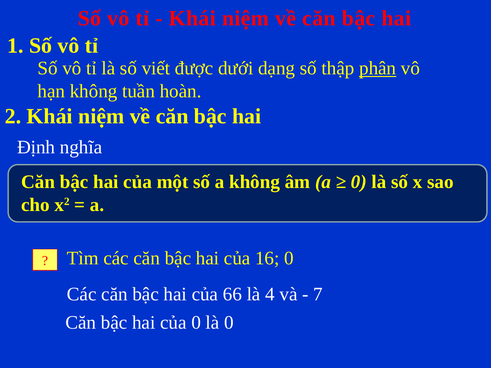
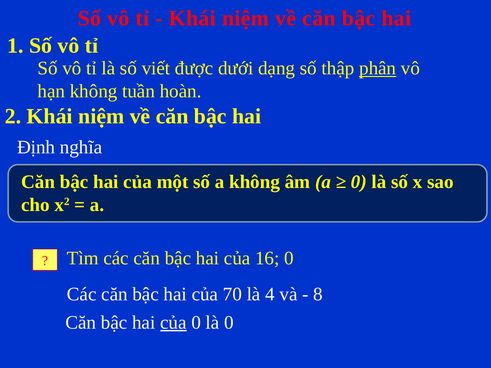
66: 66 -> 70
7: 7 -> 8
của at (173, 323) underline: none -> present
